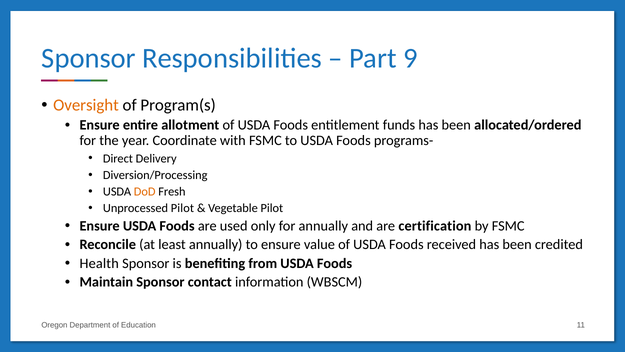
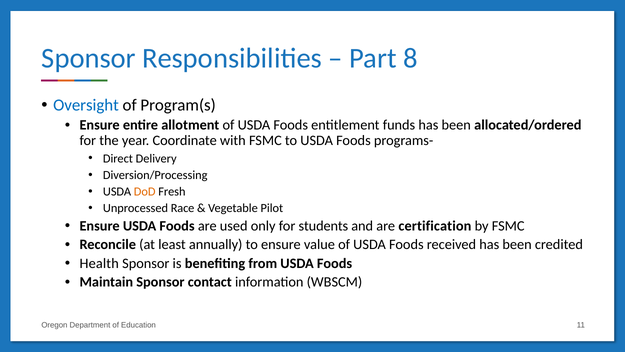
9: 9 -> 8
Oversight colour: orange -> blue
Unprocessed Pilot: Pilot -> Race
for annually: annually -> students
